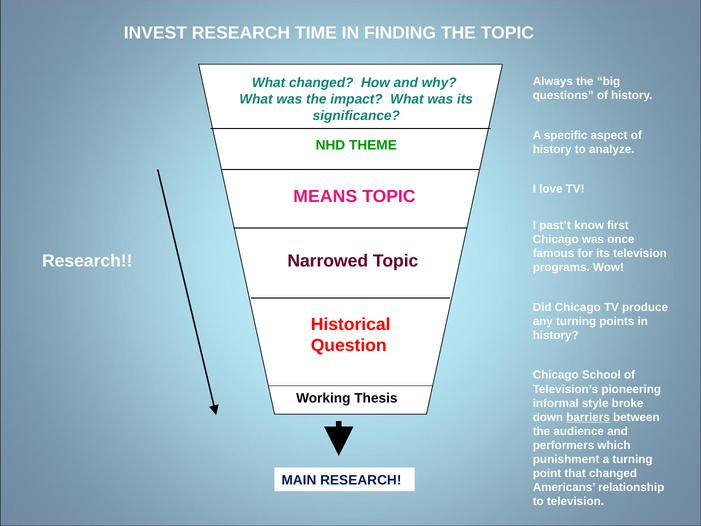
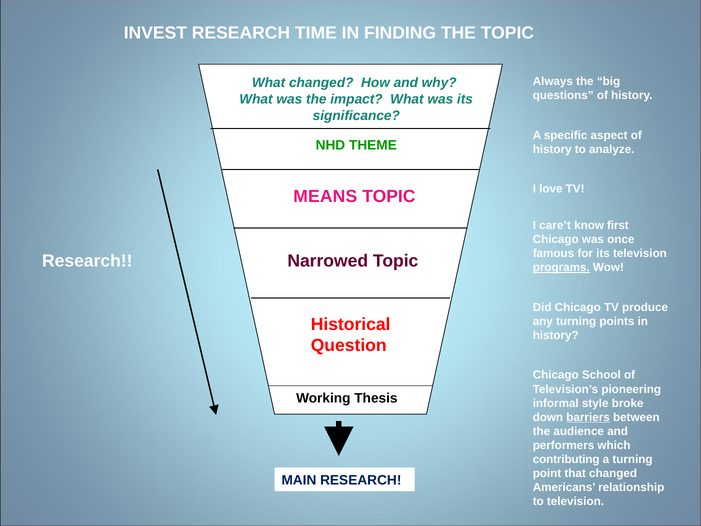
past’t: past’t -> care’t
programs underline: none -> present
punishment: punishment -> contributing
